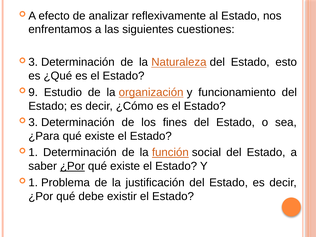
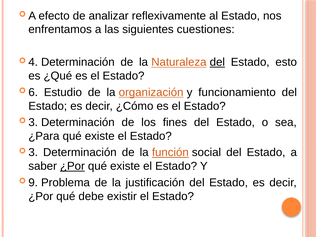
3 at (33, 62): 3 -> 4
del at (217, 62) underline: none -> present
9: 9 -> 6
1 at (33, 152): 1 -> 3
1 at (33, 183): 1 -> 9
